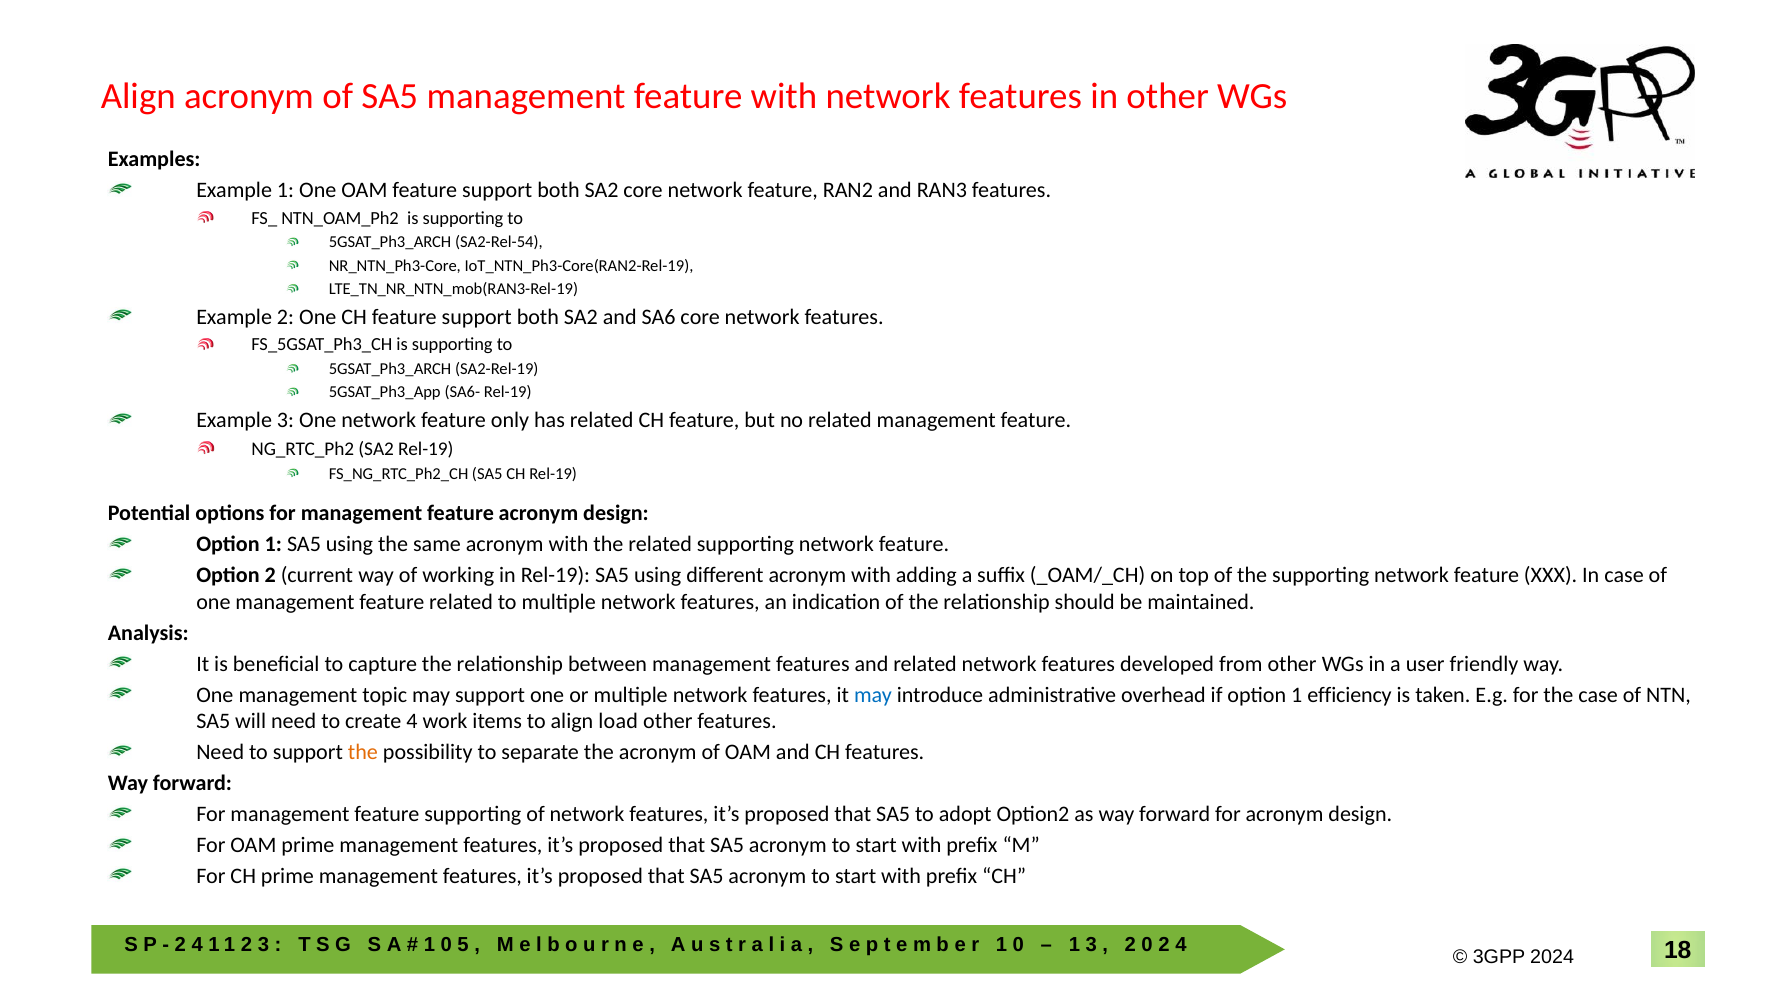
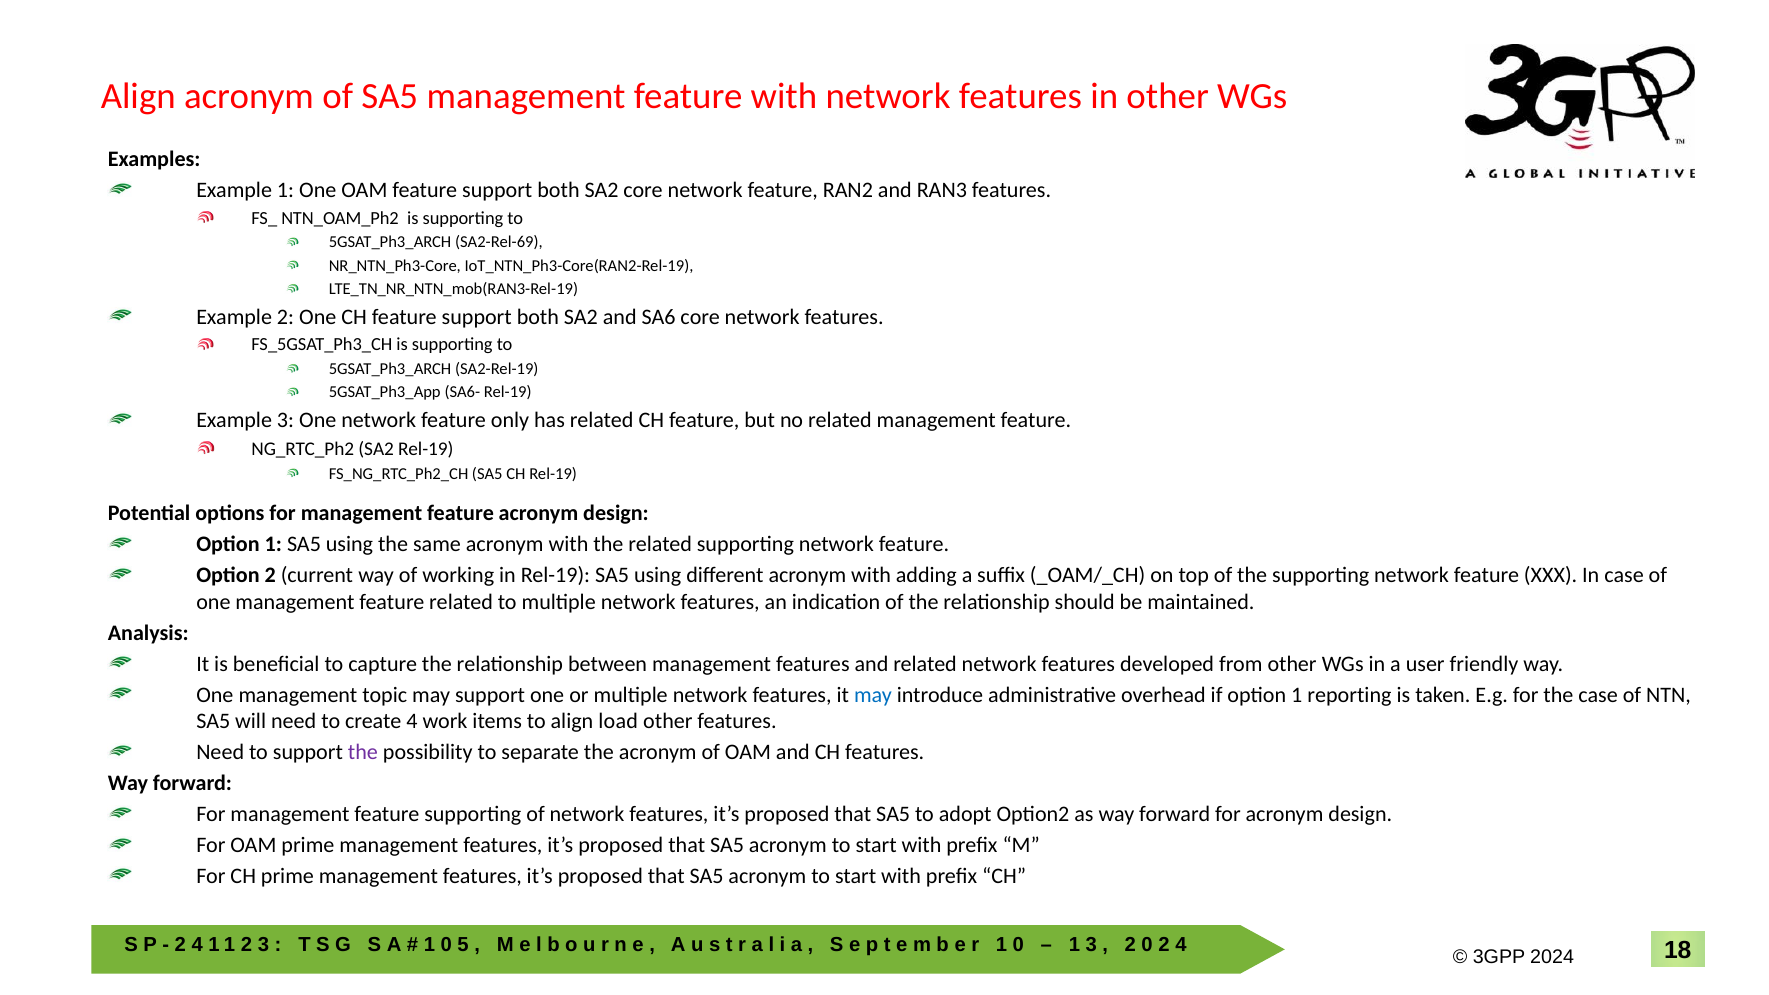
SA2-Rel-54: SA2-Rel-54 -> SA2-Rel-69
efficiency: efficiency -> reporting
the at (363, 752) colour: orange -> purple
